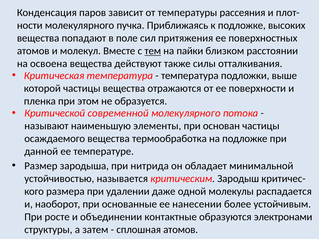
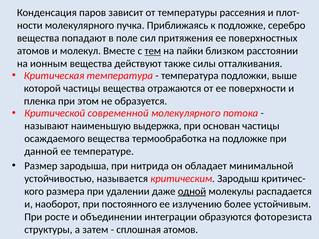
высоких: высоких -> серебро
освоена: освоена -> ионным
элементы: элементы -> выдержка
одной underline: none -> present
основанные: основанные -> постоянного
нанесении: нанесении -> излучению
контактные: контактные -> интеграции
электронами: электронами -> фоторезиста
